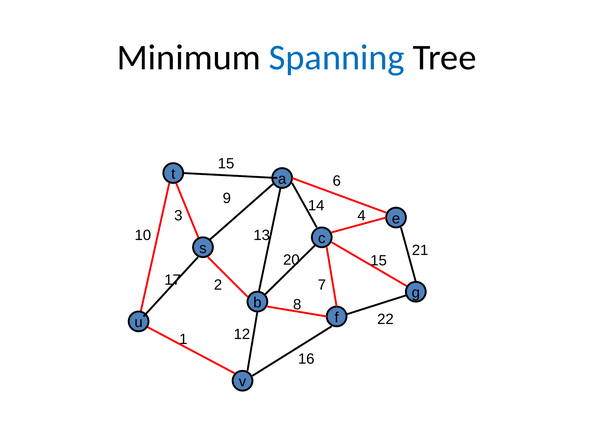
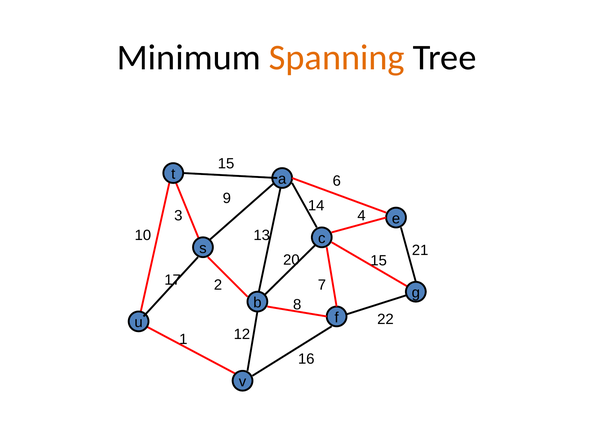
Spanning colour: blue -> orange
